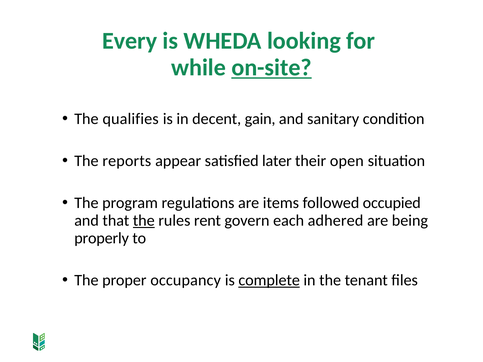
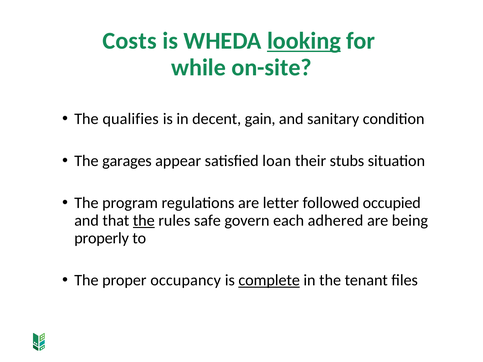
Every: Every -> Costs
looking underline: none -> present
on-site underline: present -> none
reports: reports -> garages
later: later -> loan
open: open -> stubs
items: items -> letter
rent: rent -> safe
